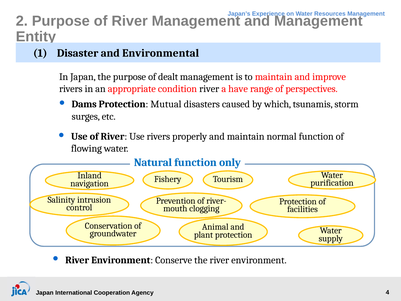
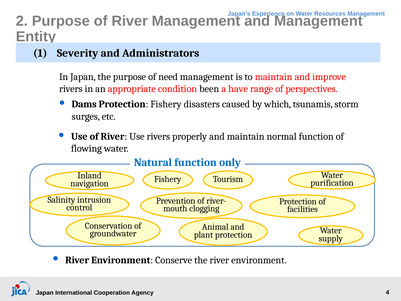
Disaster: Disaster -> Severity
Environmental: Environmental -> Administrators
dealt: dealt -> need
condition river: river -> been
Protection Mutual: Mutual -> Fishery
